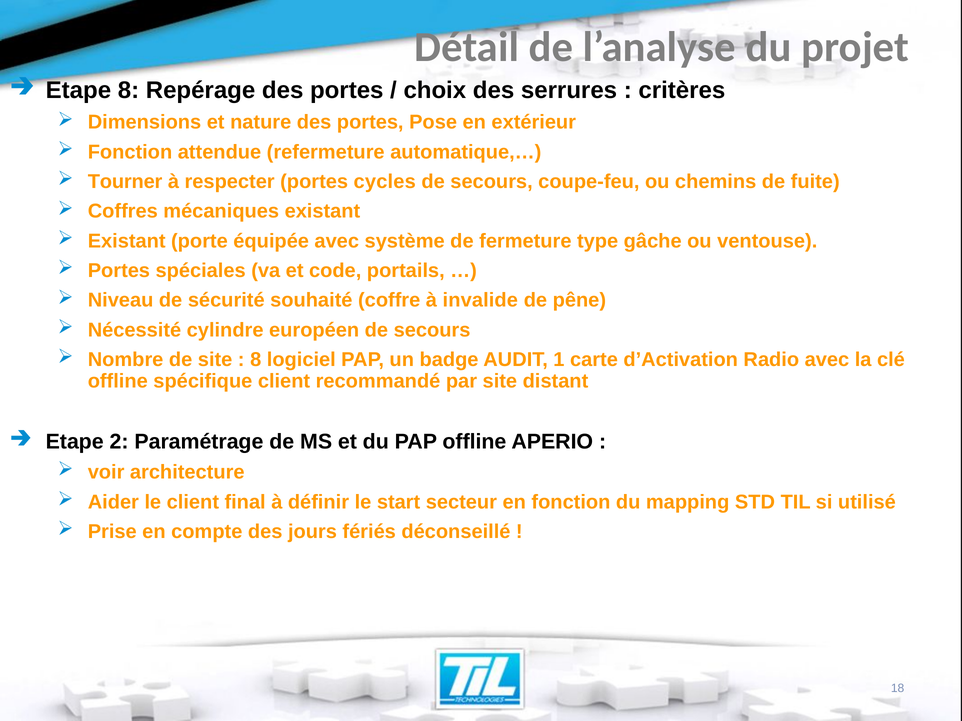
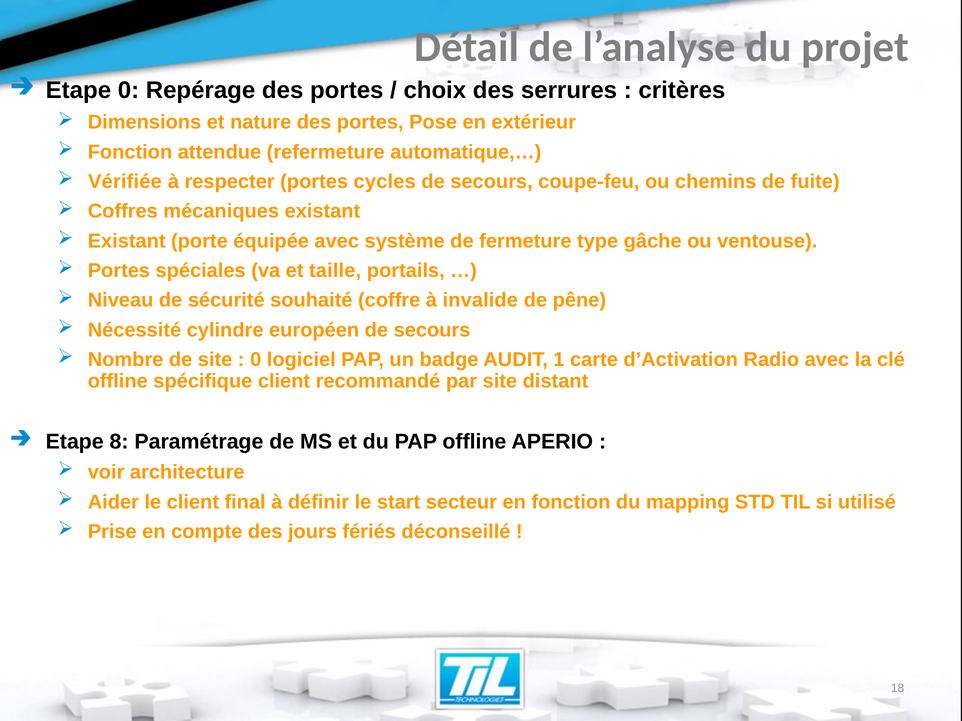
Etape 8: 8 -> 0
Tourner: Tourner -> Vérifiée
code: code -> taille
8 at (256, 360): 8 -> 0
2: 2 -> 8
